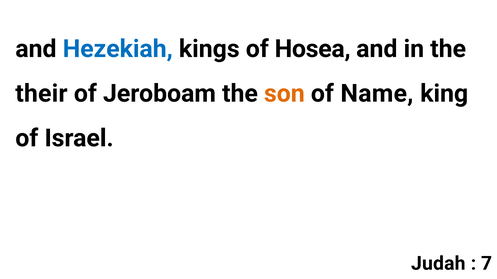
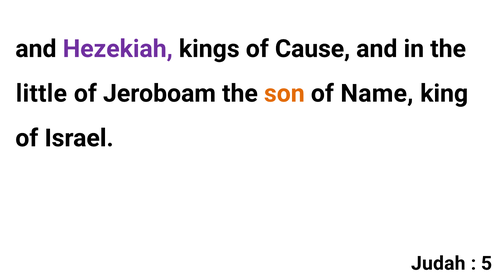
Hezekiah colour: blue -> purple
Hosea: Hosea -> Cause
their: their -> little
7: 7 -> 5
